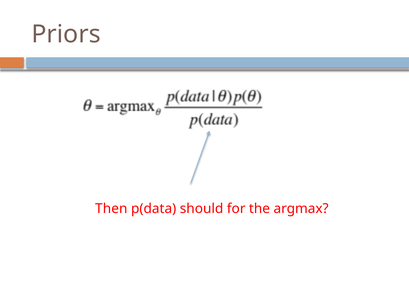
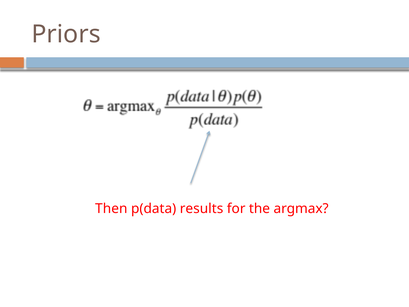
should: should -> results
